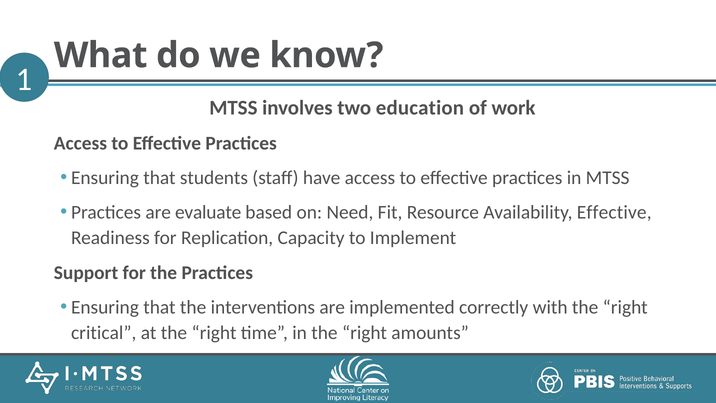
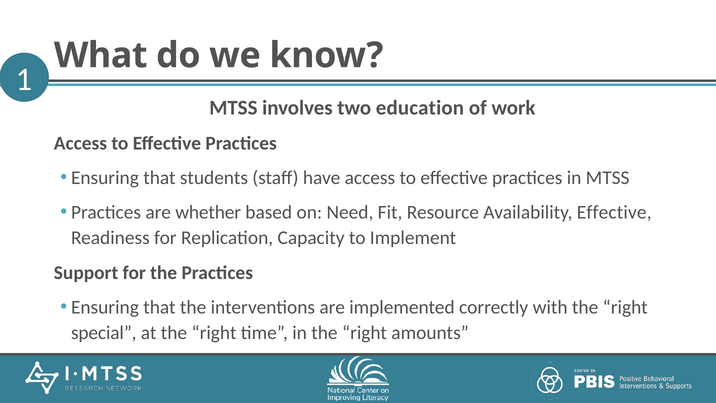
evaluate: evaluate -> whether
critical: critical -> special
